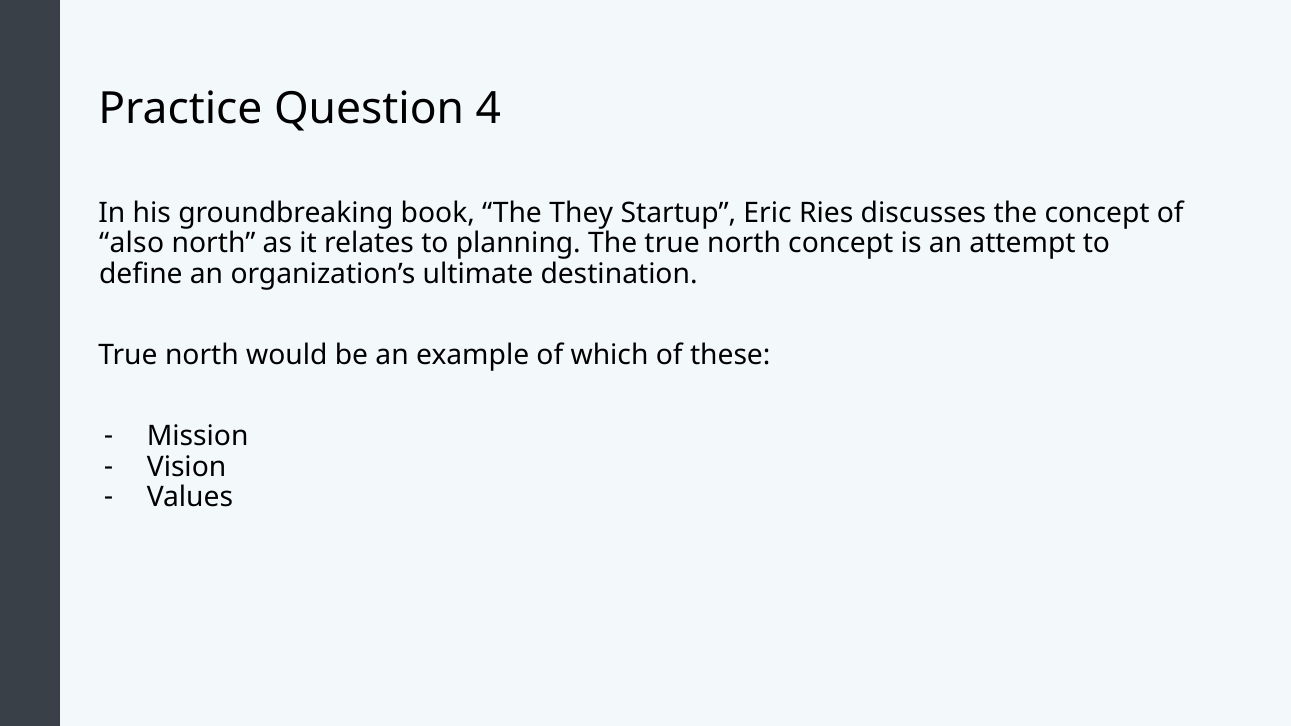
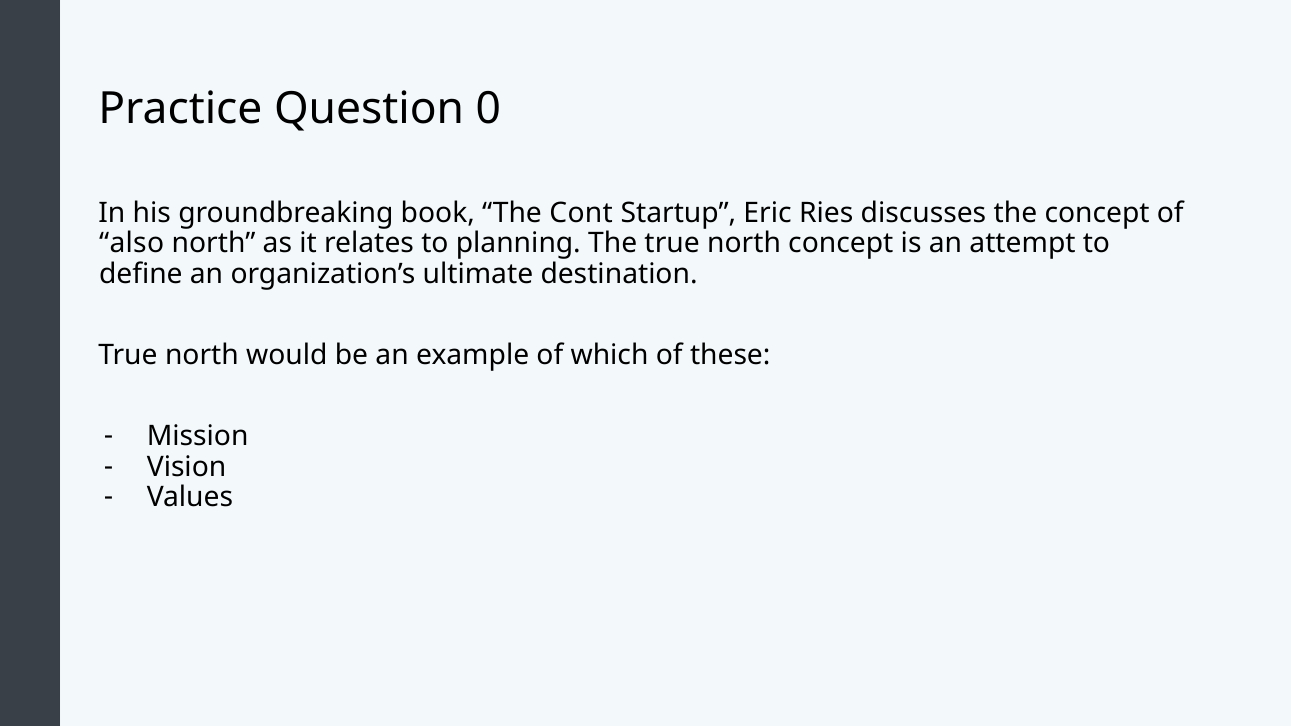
4: 4 -> 0
They: They -> Cont
